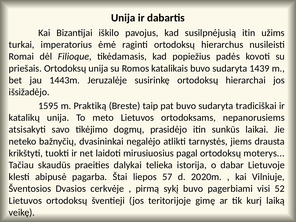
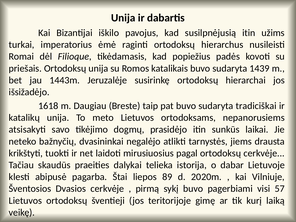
1595: 1595 -> 1618
Praktiką: Praktiką -> Daugiau
ortodoksų moterys: moterys -> cerkvėje
57: 57 -> 89
52: 52 -> 57
